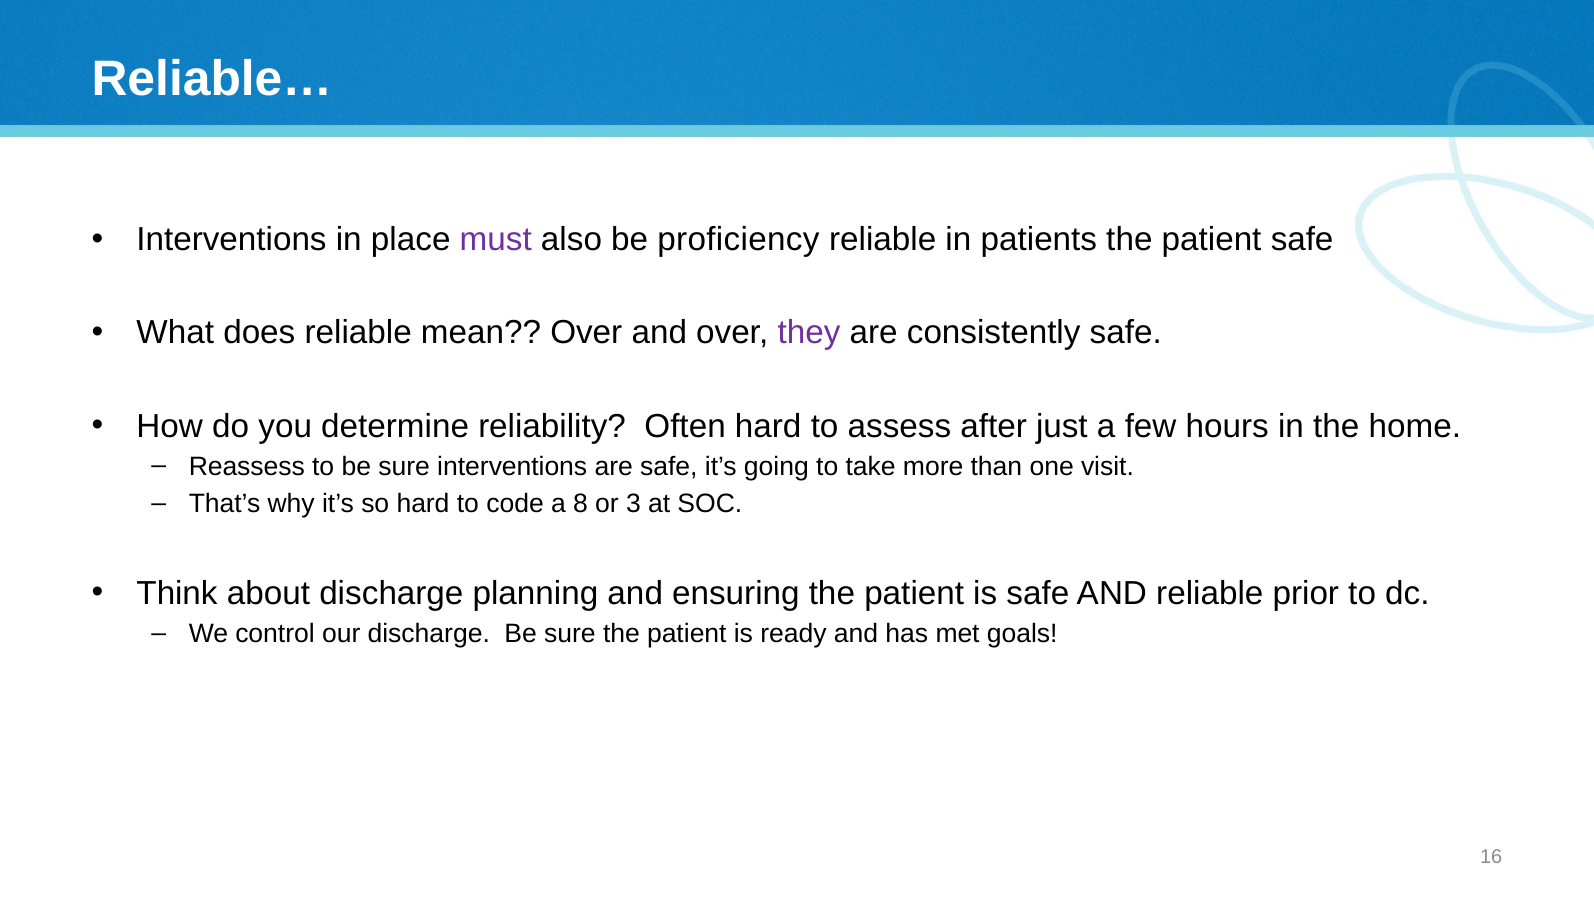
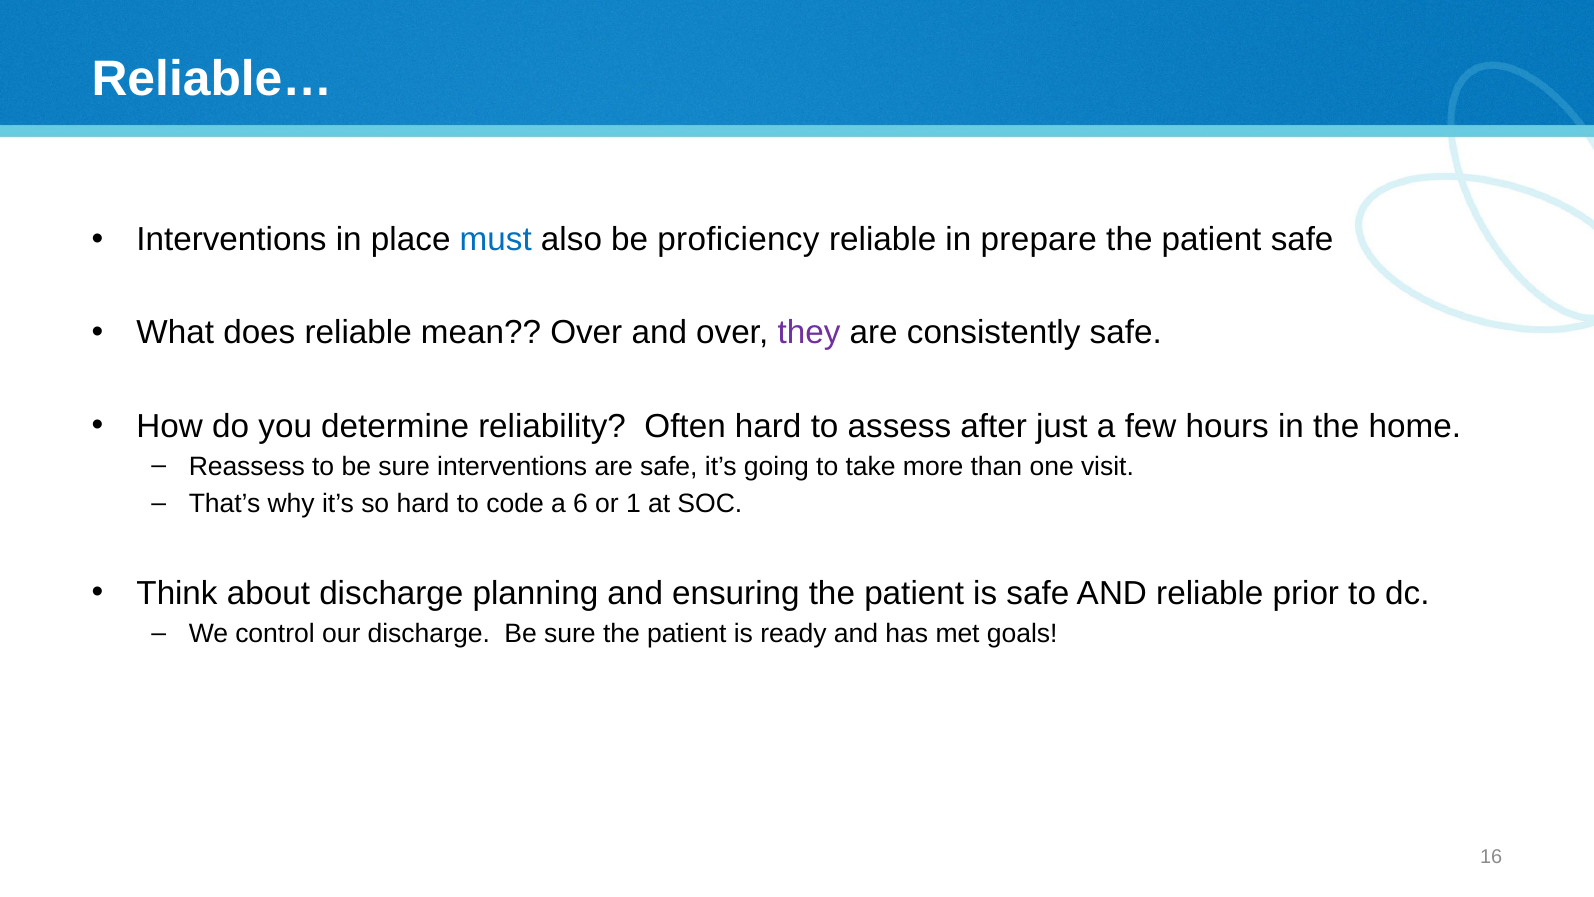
must colour: purple -> blue
patients: patients -> prepare
8: 8 -> 6
3: 3 -> 1
